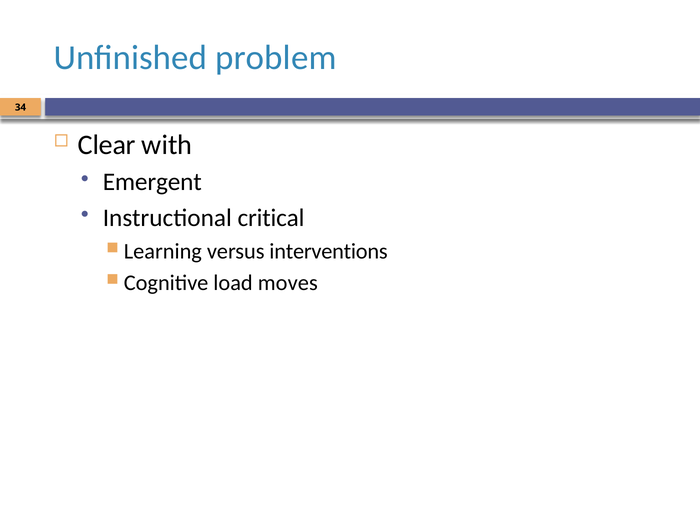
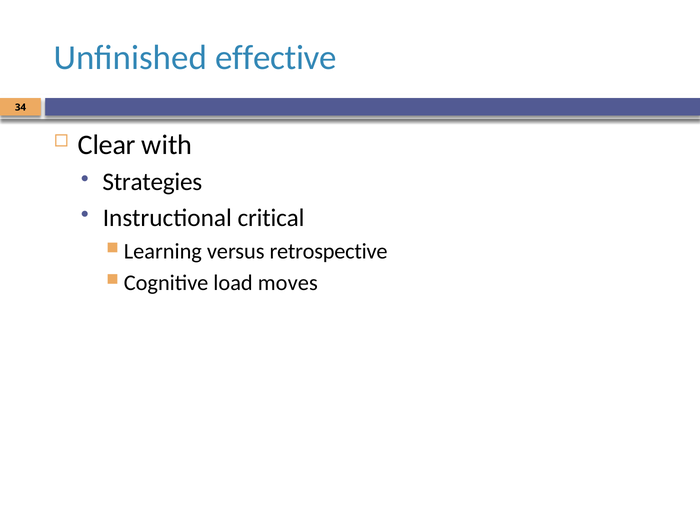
problem: problem -> effective
Emergent: Emergent -> Strategies
interventions: interventions -> retrospective
